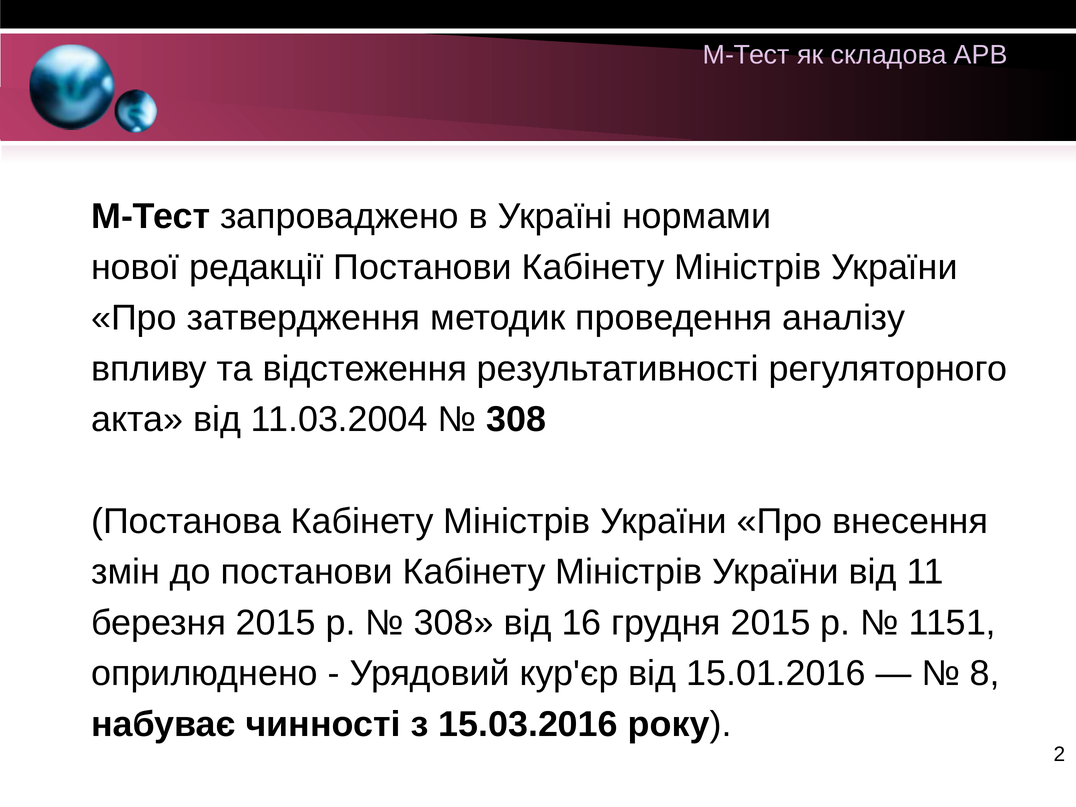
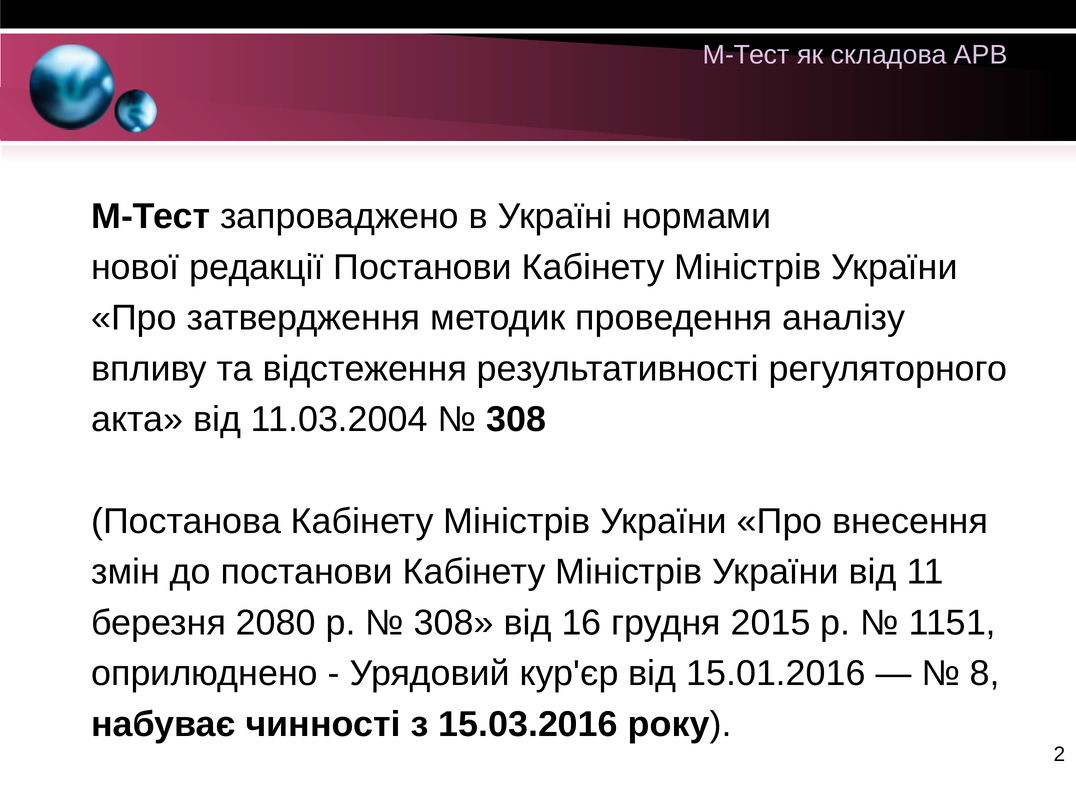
березня 2015: 2015 -> 2080
